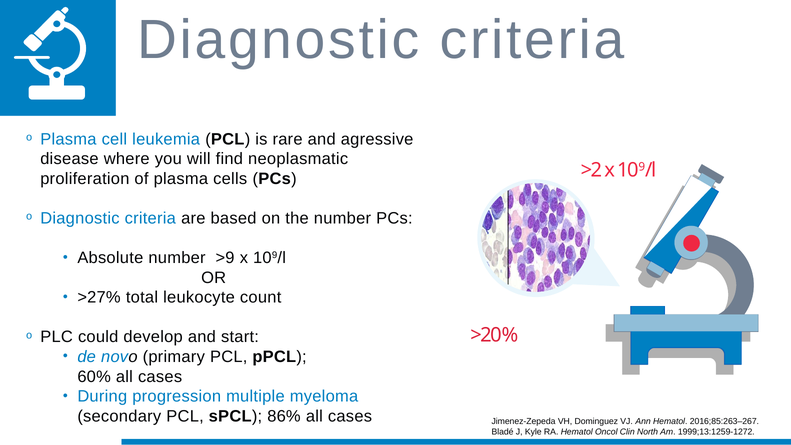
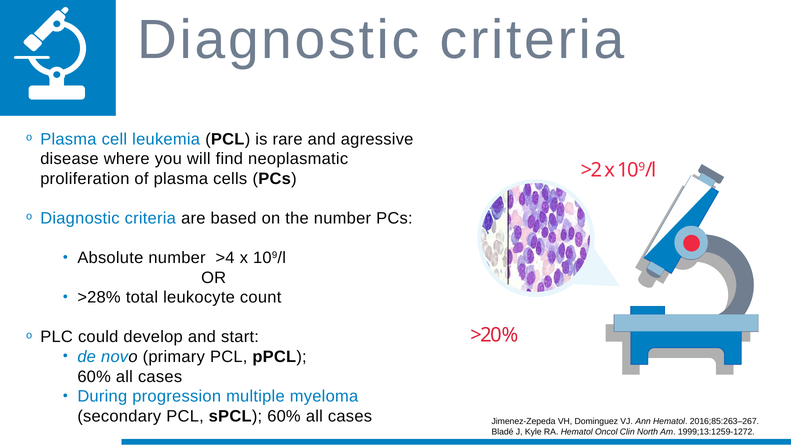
>9: >9 -> >4
>27%: >27% -> >28%
sPCL 86%: 86% -> 60%
